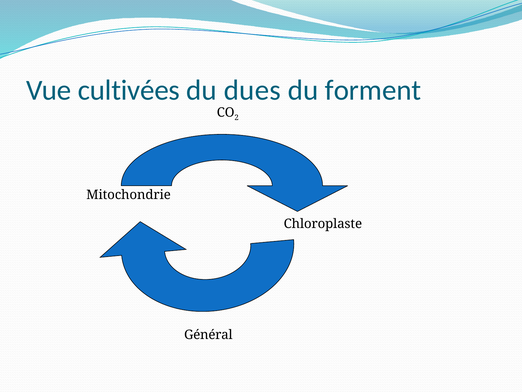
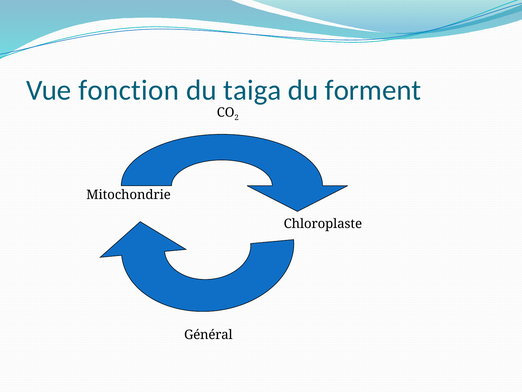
cultivées: cultivées -> fonction
dues: dues -> taiga
